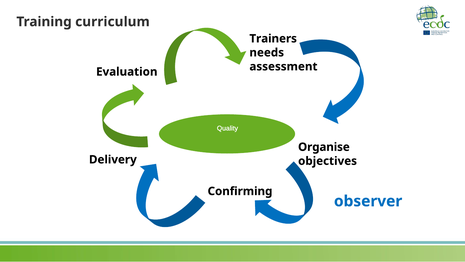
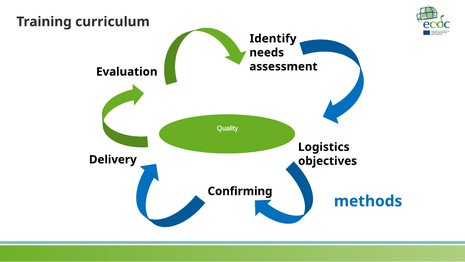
Trainers: Trainers -> Identify
Organise: Organise -> Logistics
observer: observer -> methods
